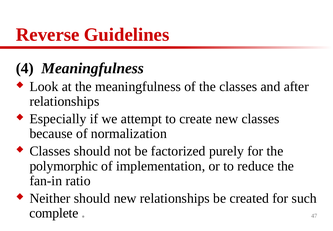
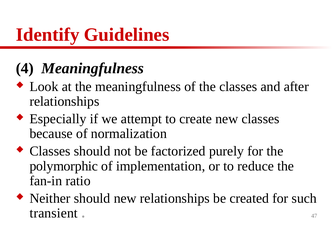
Reverse: Reverse -> Identify
complete: complete -> transient
